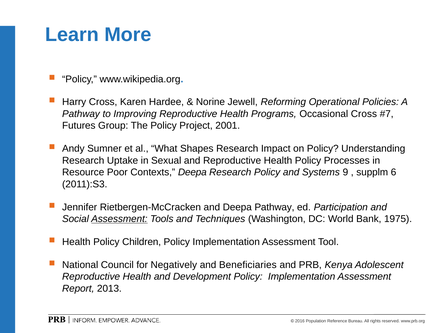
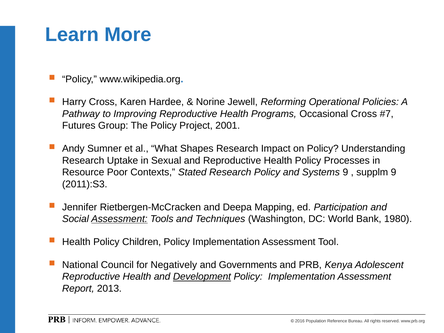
Contexts Deepa: Deepa -> Stated
supplm 6: 6 -> 9
Deepa Pathway: Pathway -> Mapping
1975: 1975 -> 1980
Beneficiaries: Beneficiaries -> Governments
Development underline: none -> present
